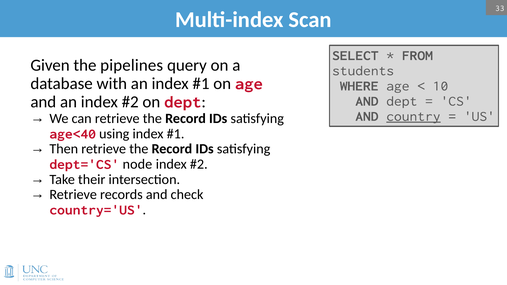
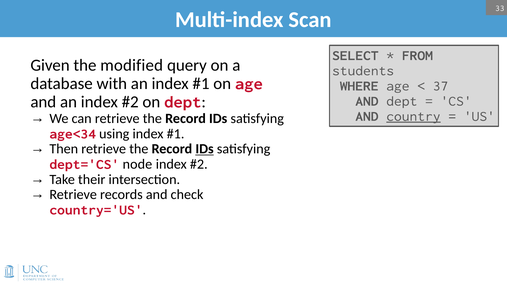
pipelines: pipelines -> modified
10: 10 -> 37
age<40: age<40 -> age<34
IDs at (205, 149) underline: none -> present
